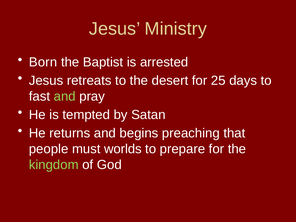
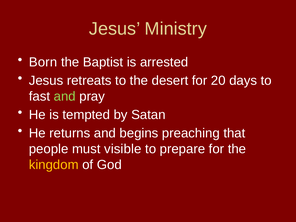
25: 25 -> 20
worlds: worlds -> visible
kingdom colour: light green -> yellow
